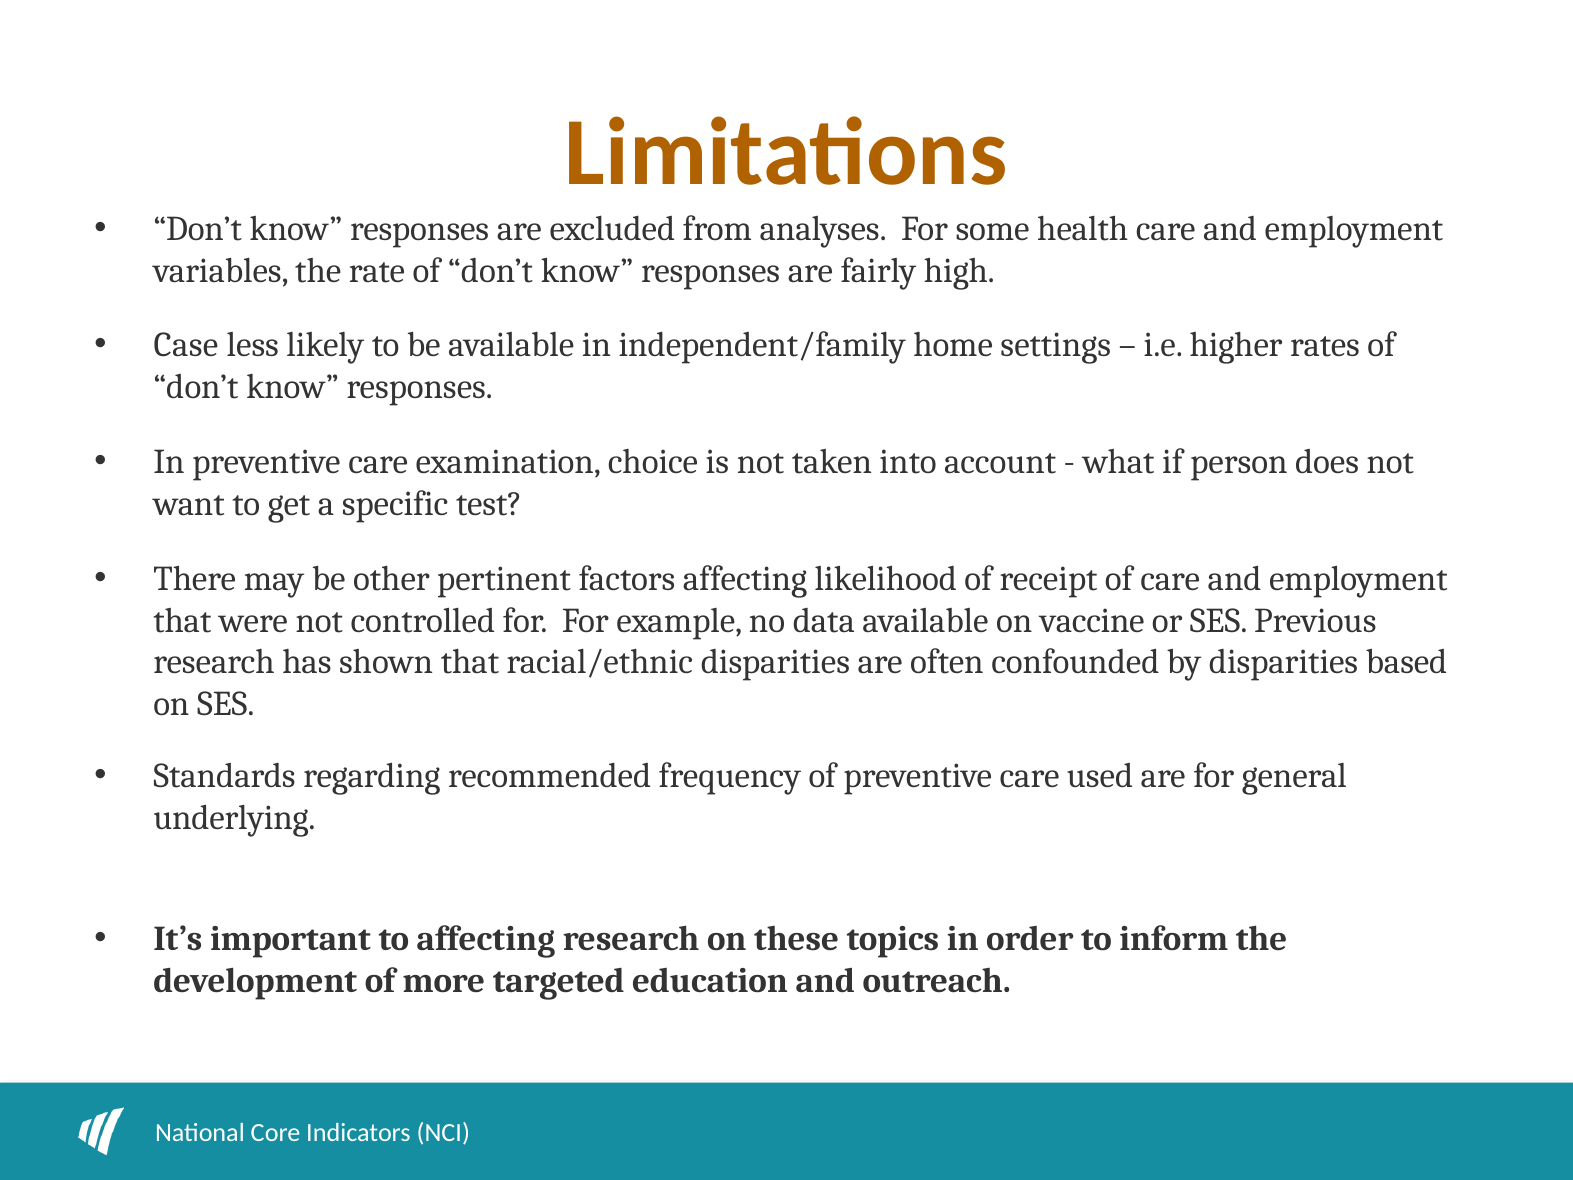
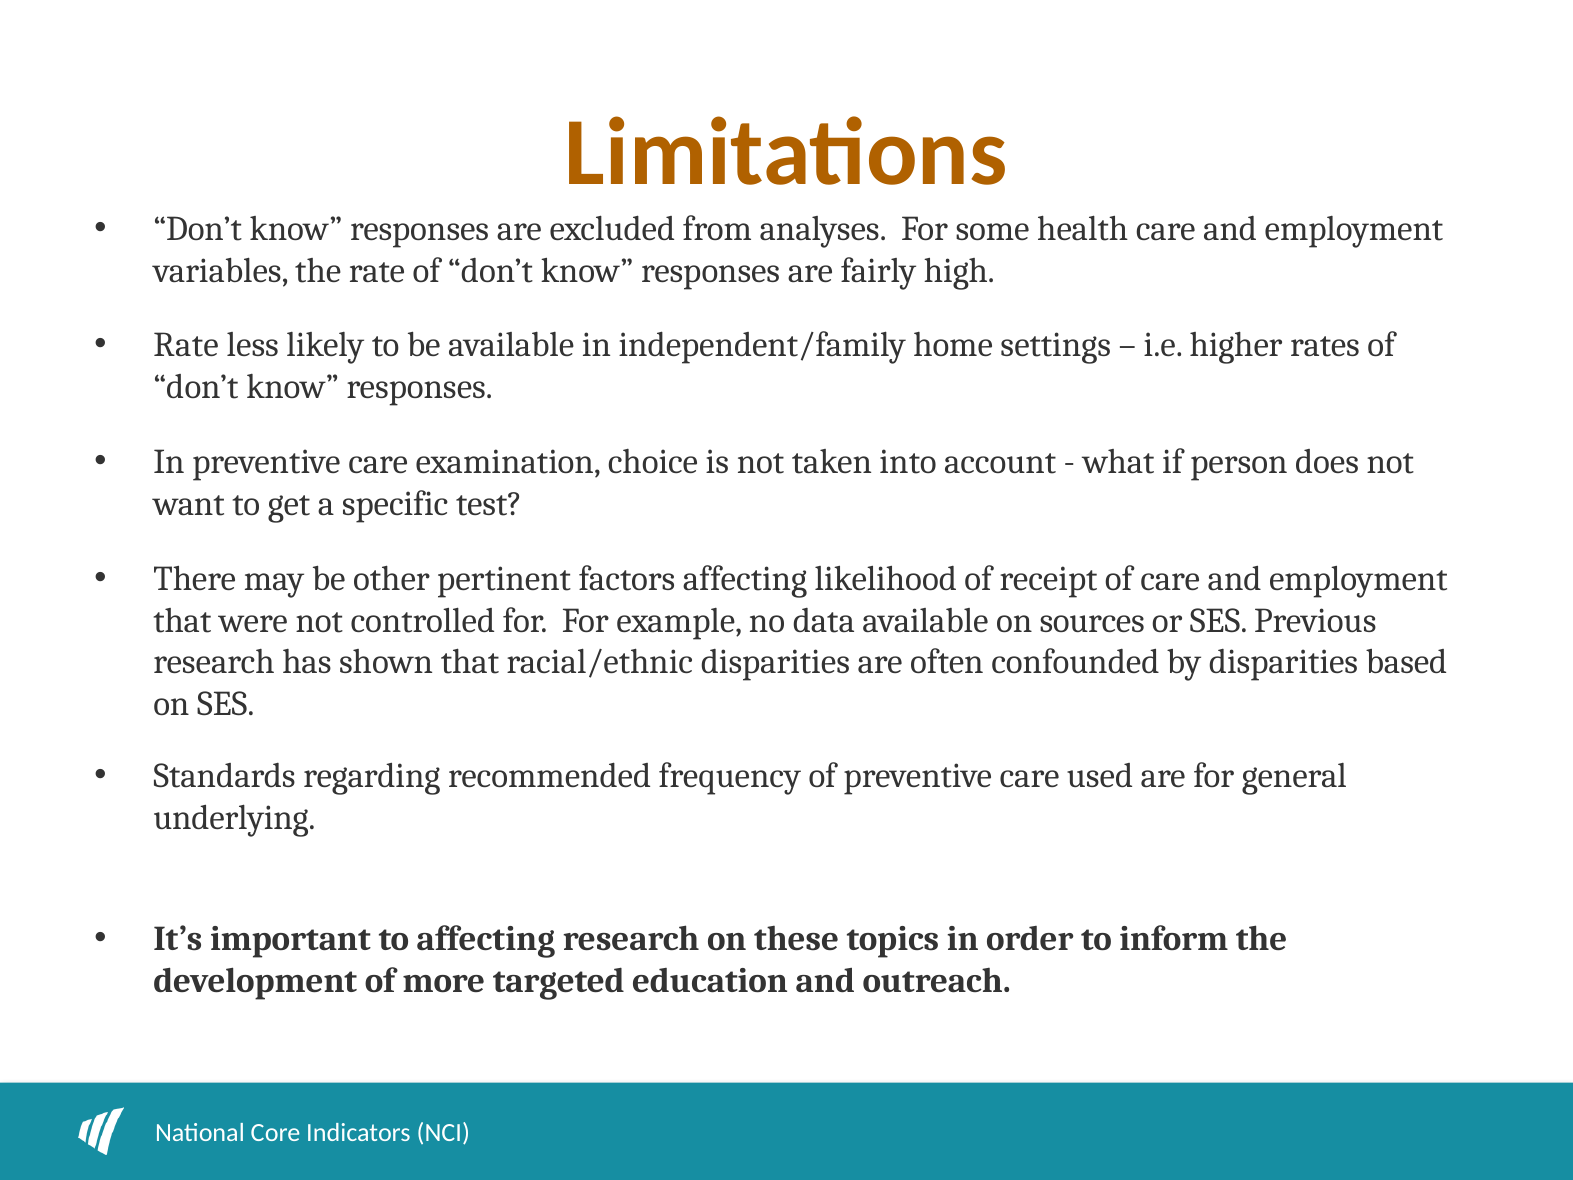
Case at (186, 345): Case -> Rate
vaccine: vaccine -> sources
